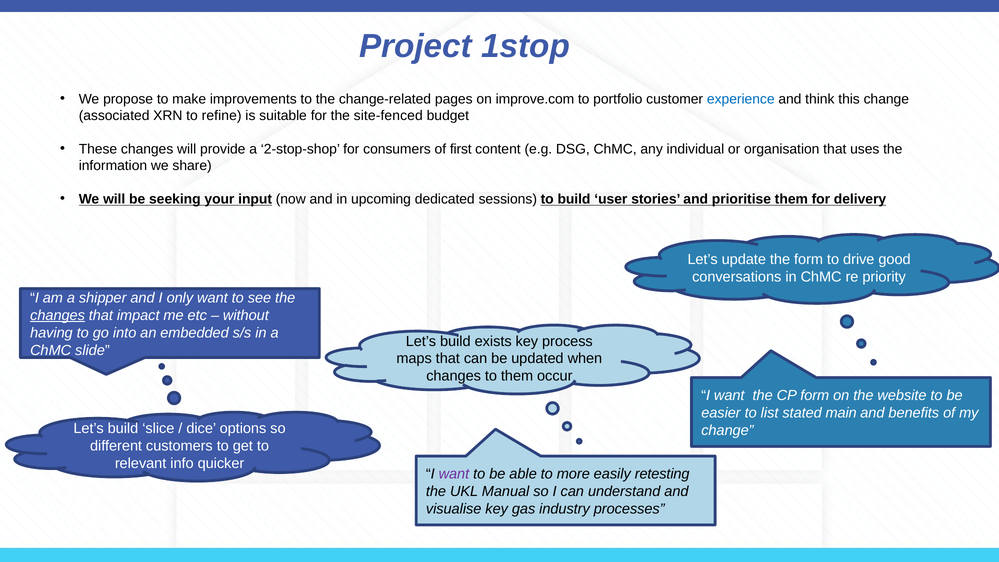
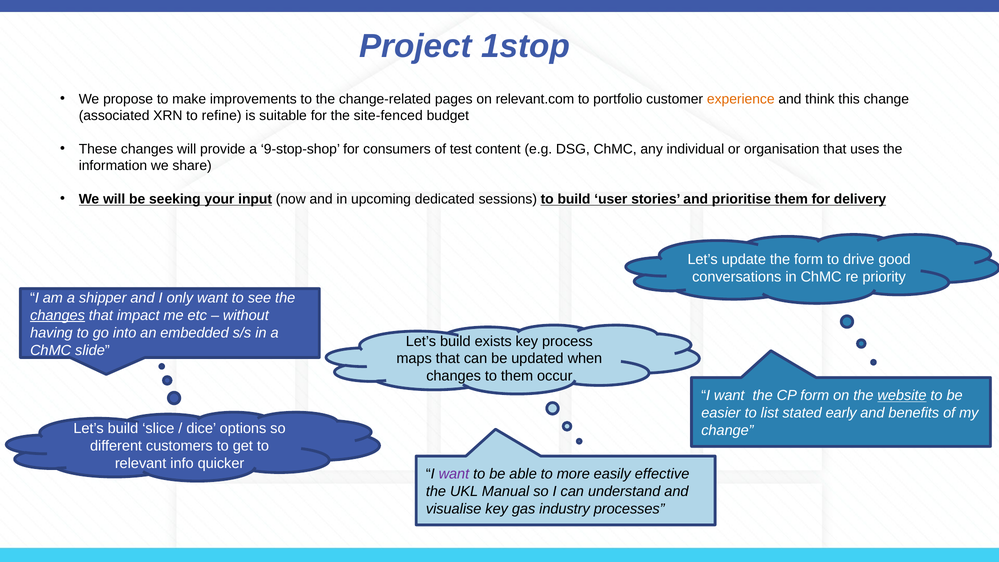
improve.com: improve.com -> relevant.com
experience colour: blue -> orange
2-stop-shop: 2-stop-shop -> 9-stop-shop
first: first -> test
website underline: none -> present
main: main -> early
retesting: retesting -> effective
